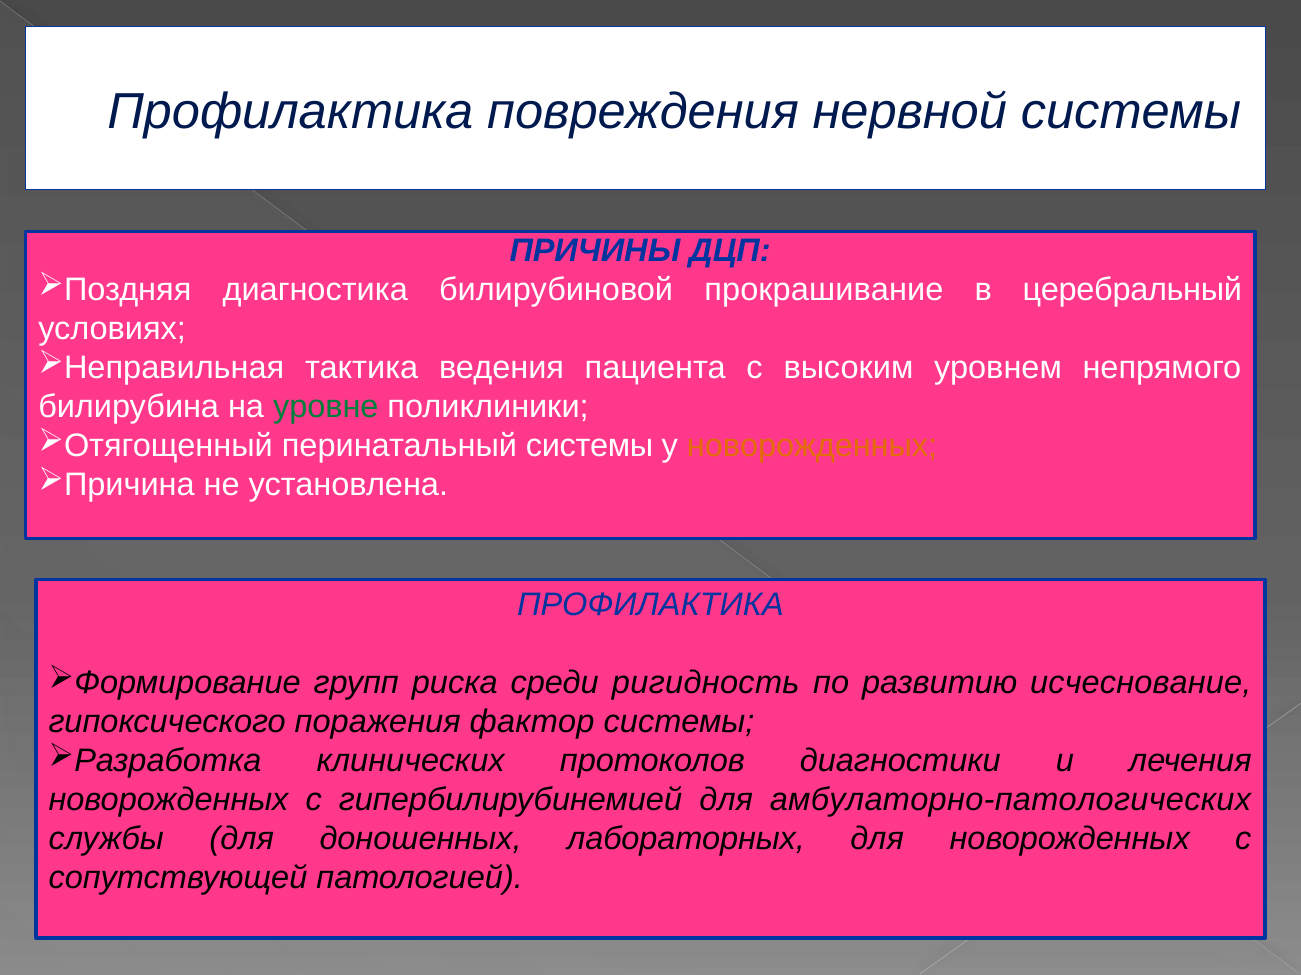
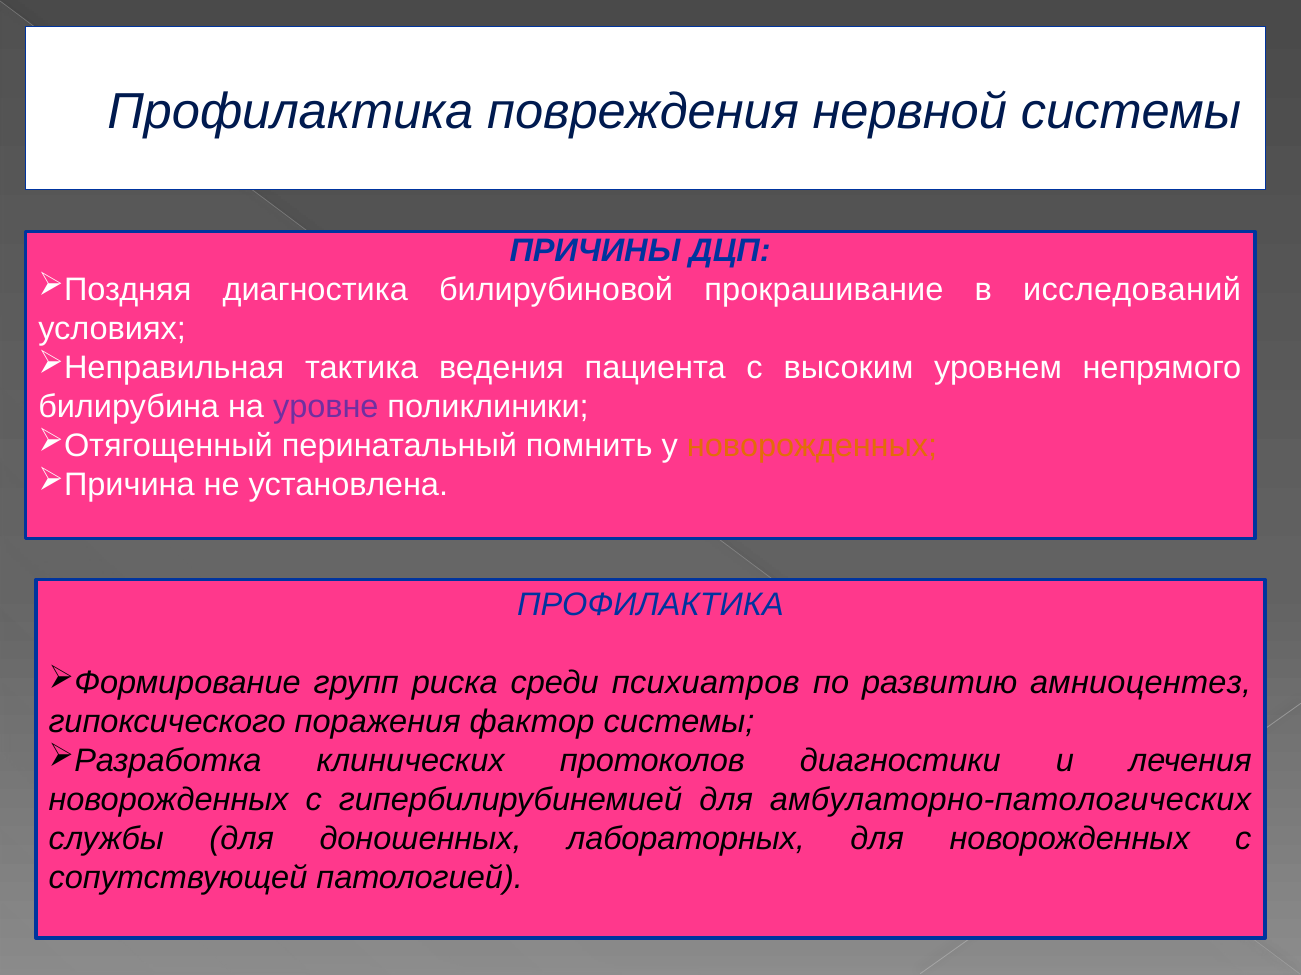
церебральный: церебральный -> исследований
уровне colour: green -> purple
перинатальный системы: системы -> помнить
ригидность: ригидность -> психиатров
исчеснование: исчеснование -> амниоцентез
